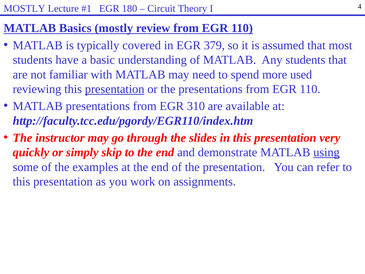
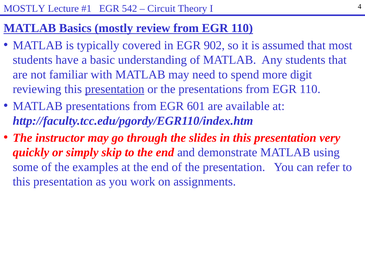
180: 180 -> 542
379: 379 -> 902
used: used -> digit
310: 310 -> 601
using underline: present -> none
